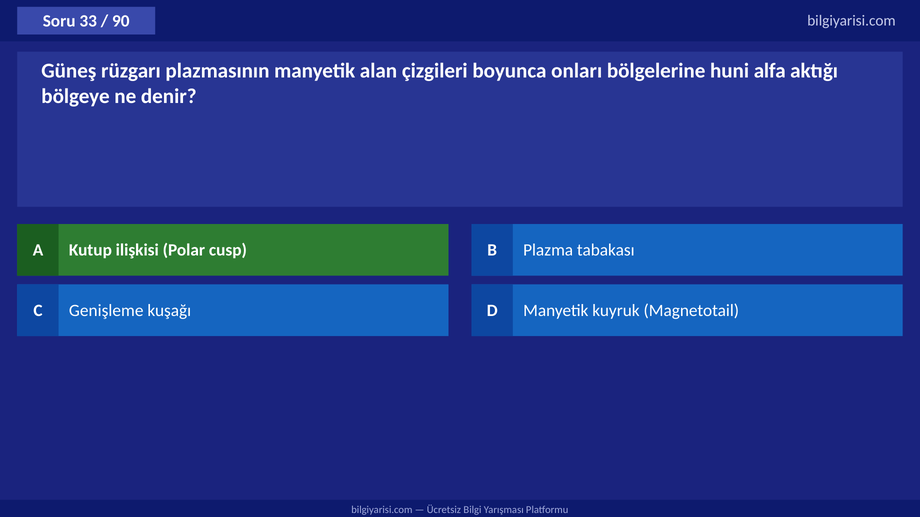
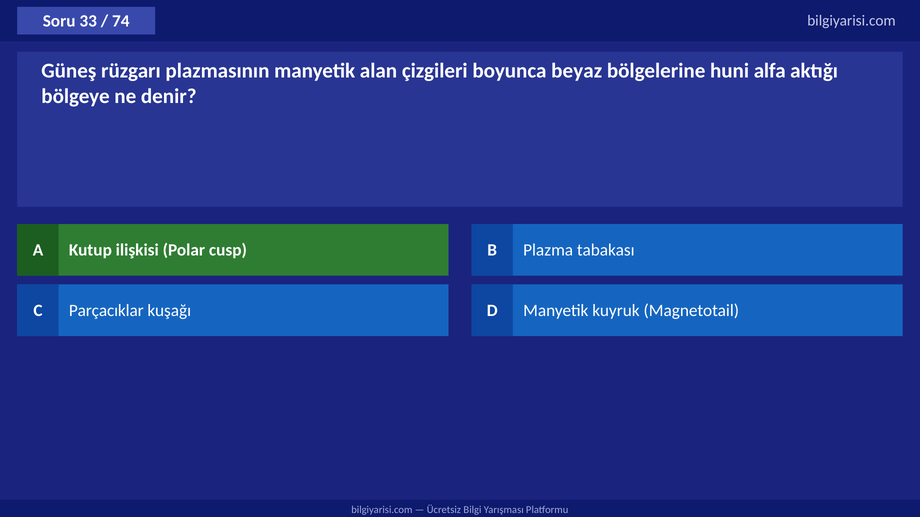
90: 90 -> 74
onları: onları -> beyaz
Genişleme: Genişleme -> Parçacıklar
